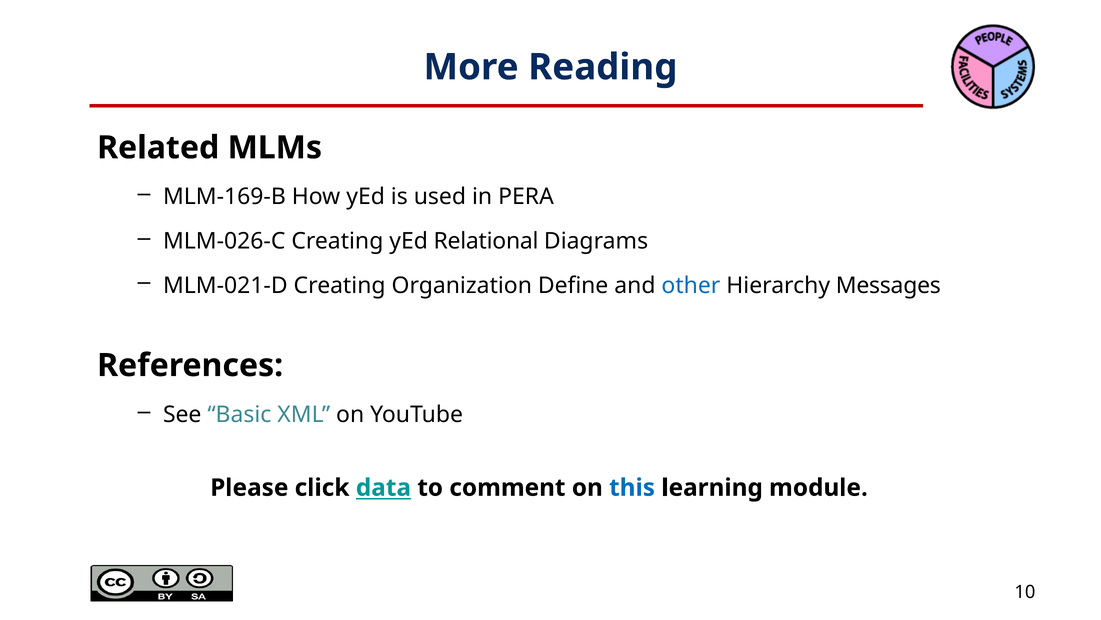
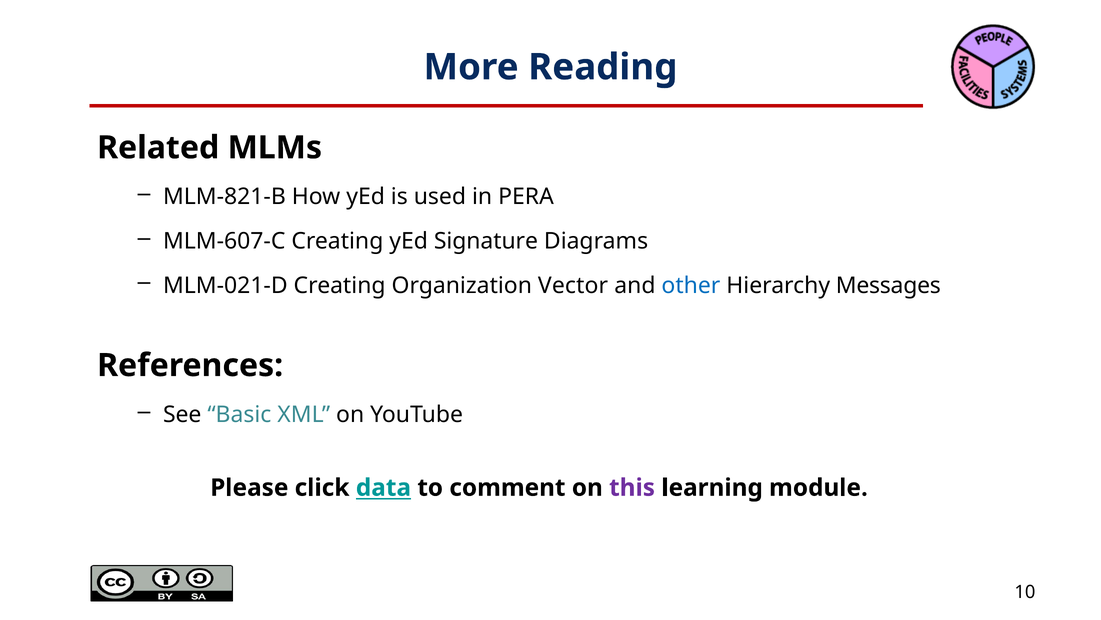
MLM-169-B: MLM-169-B -> MLM-821-B
MLM-026-C: MLM-026-C -> MLM-607-C
Relational: Relational -> Signature
Define: Define -> Vector
this colour: blue -> purple
